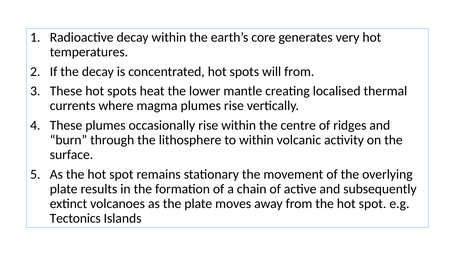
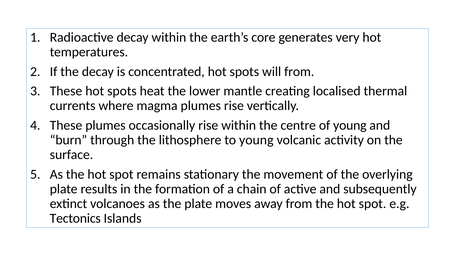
of ridges: ridges -> young
to within: within -> young
